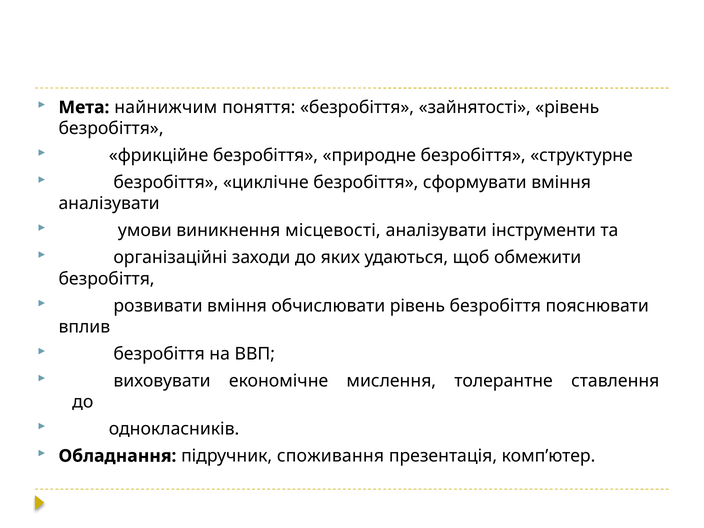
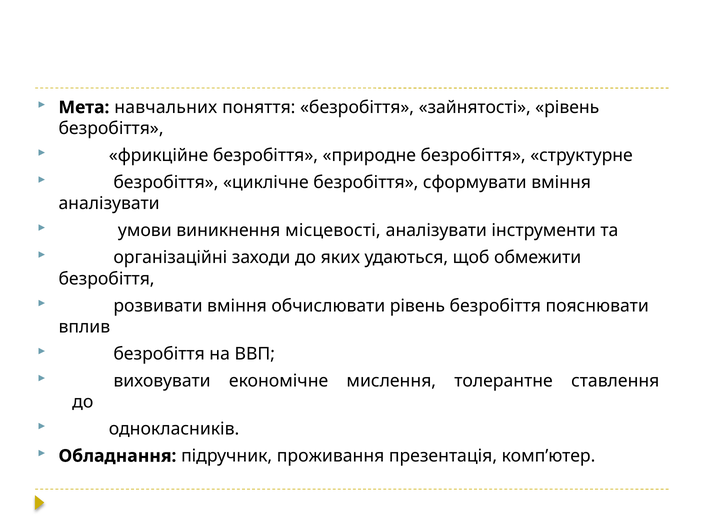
найнижчим: найнижчим -> навчальних
споживання: споживання -> проживання
